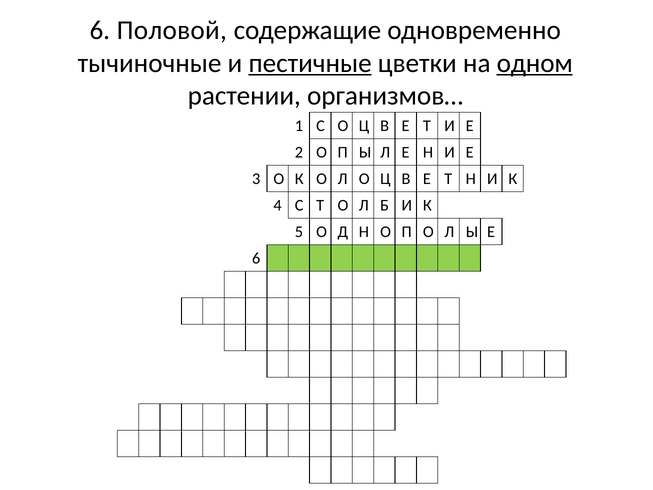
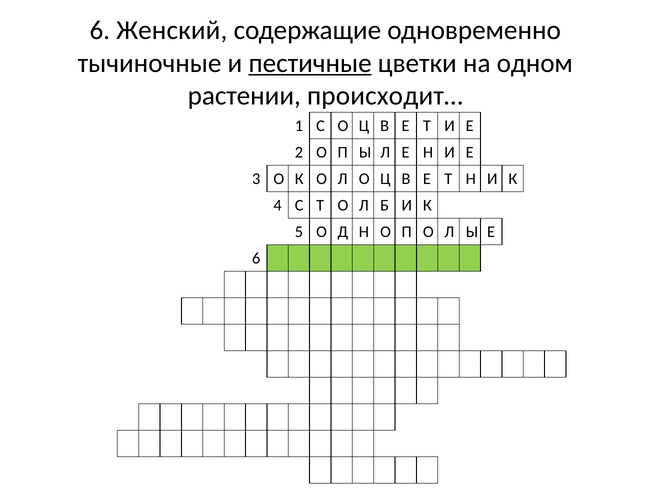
Половой: Половой -> Женский
одном underline: present -> none
организмов…: организмов… -> происходит…
